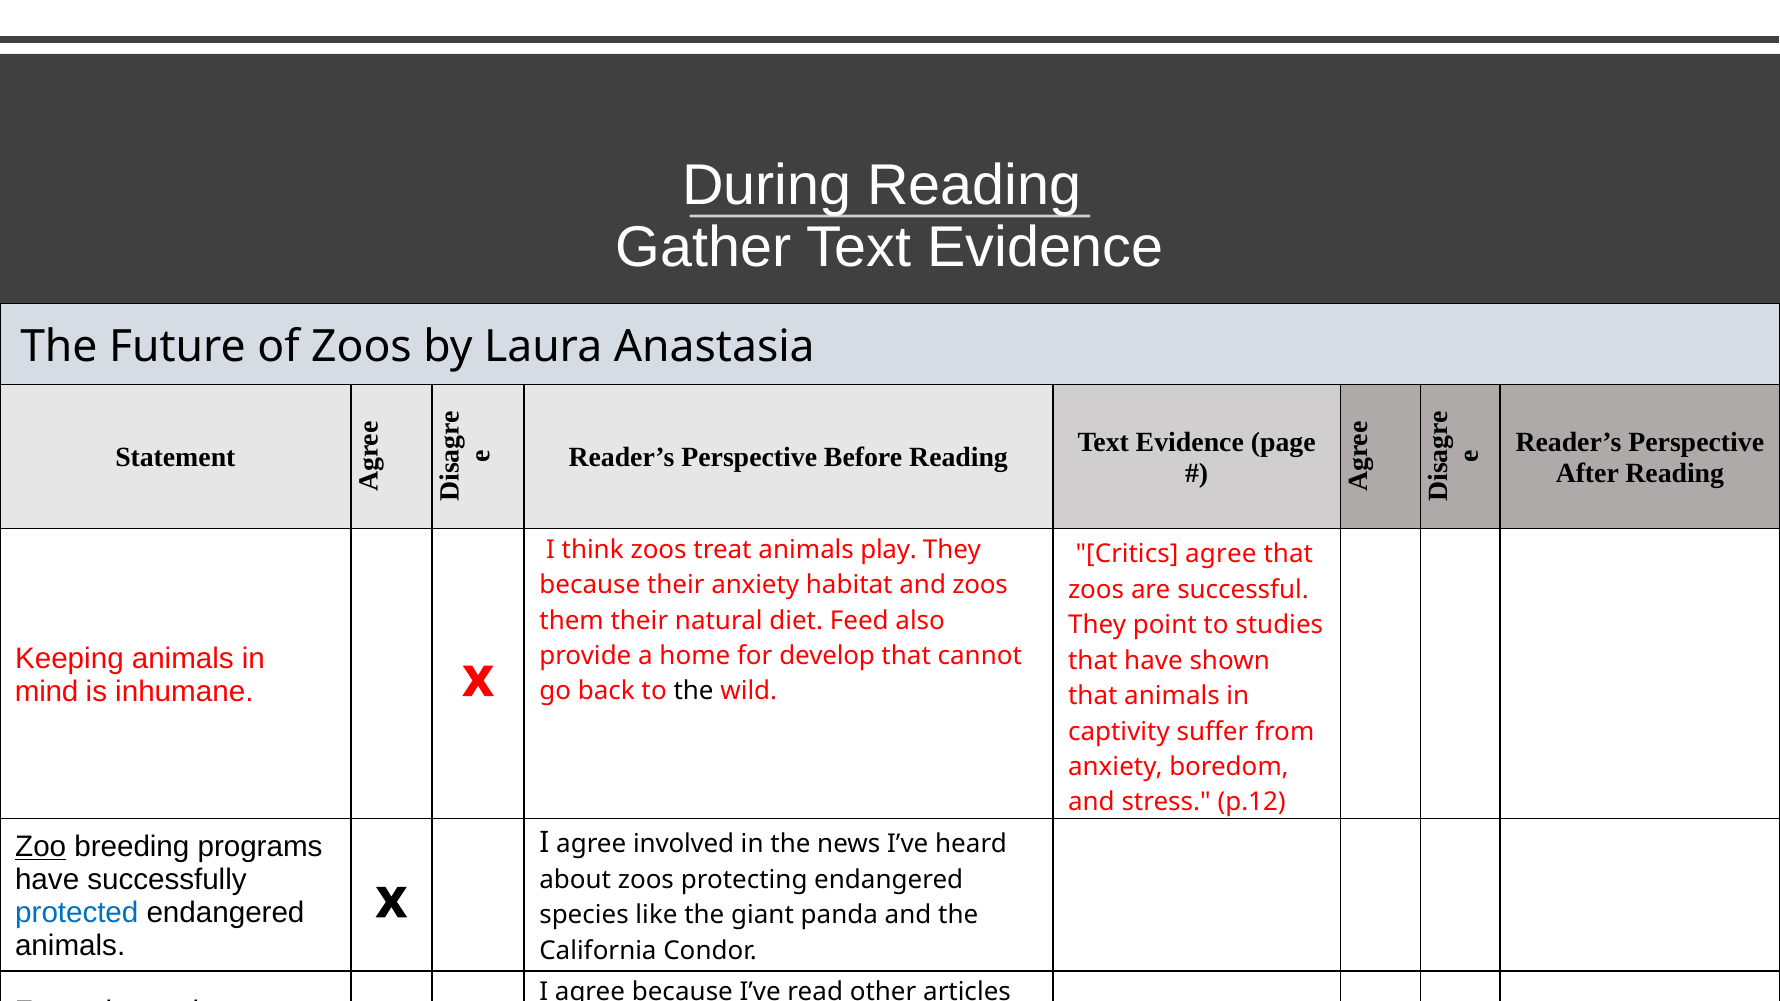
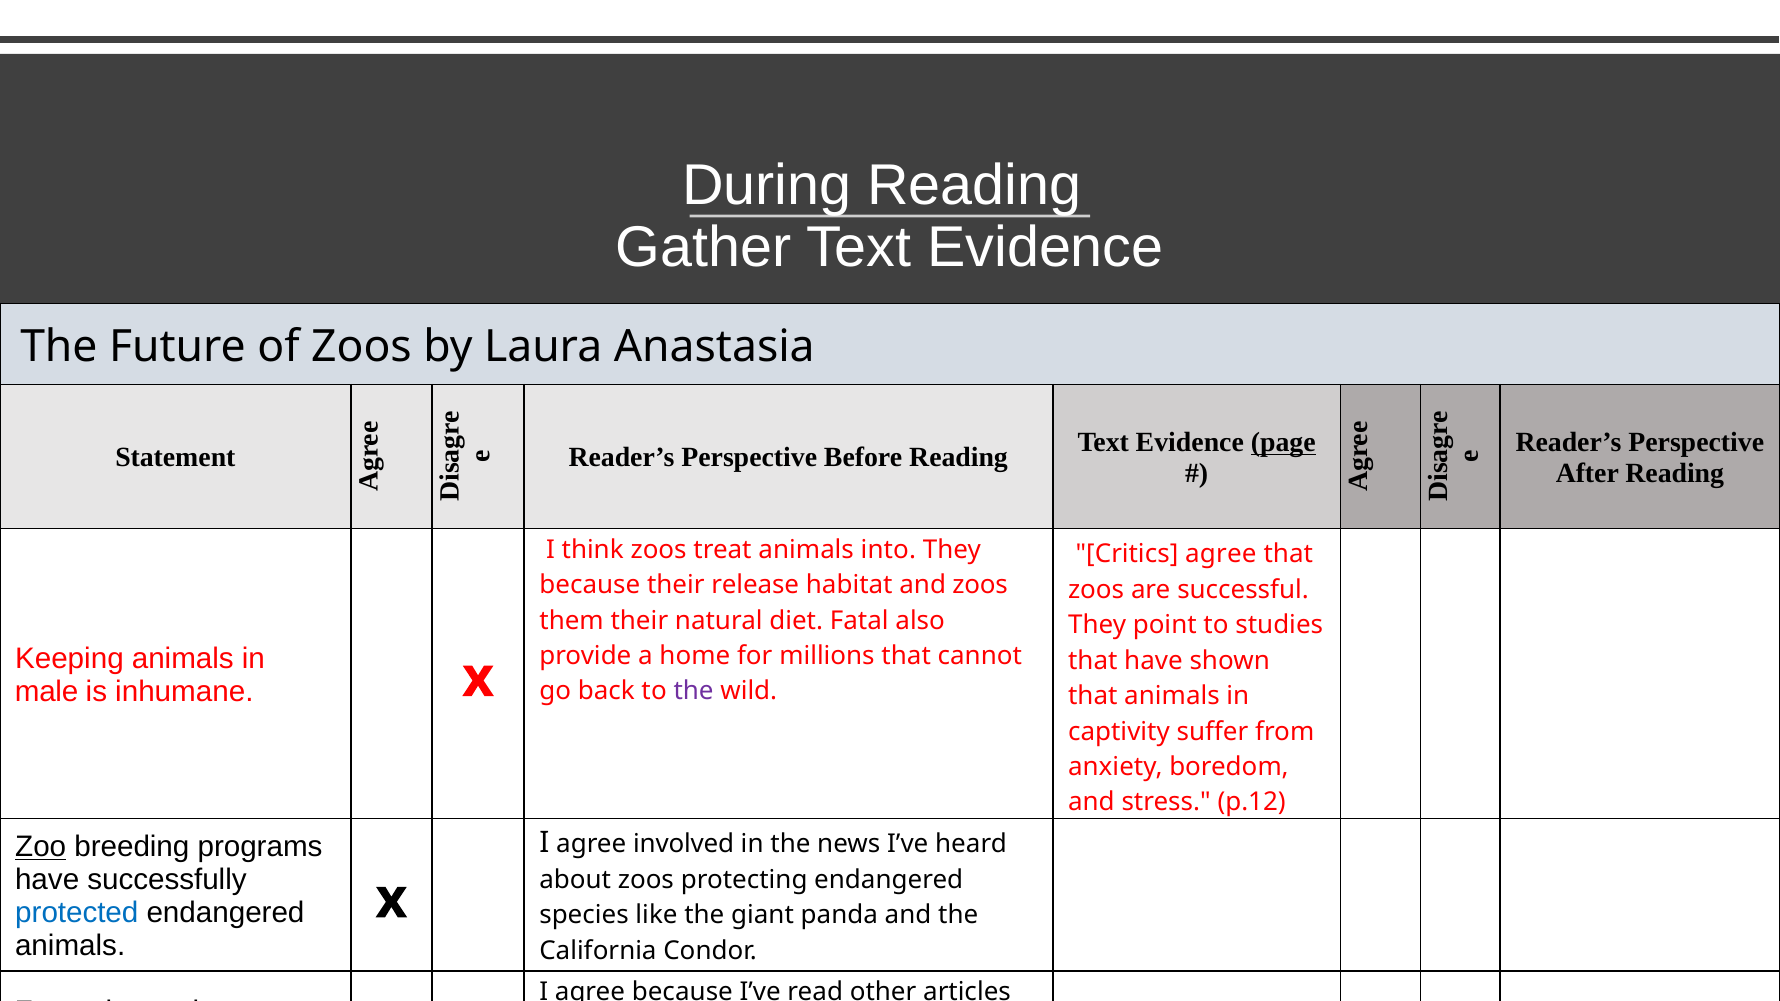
page underline: none -> present
animals play: play -> into
their anxiety: anxiety -> release
Feed: Feed -> Fatal
develop: develop -> millions
mind: mind -> male
the at (694, 691) colour: black -> purple
